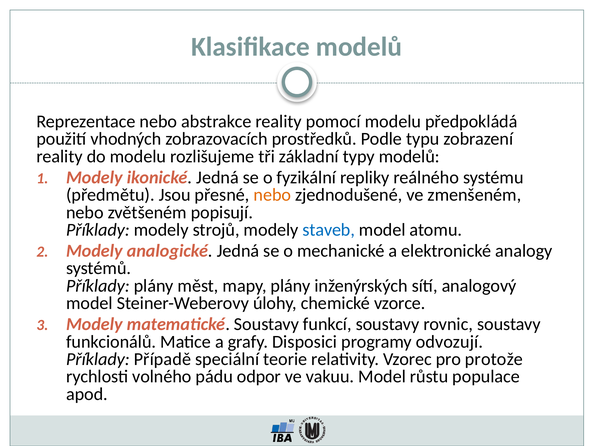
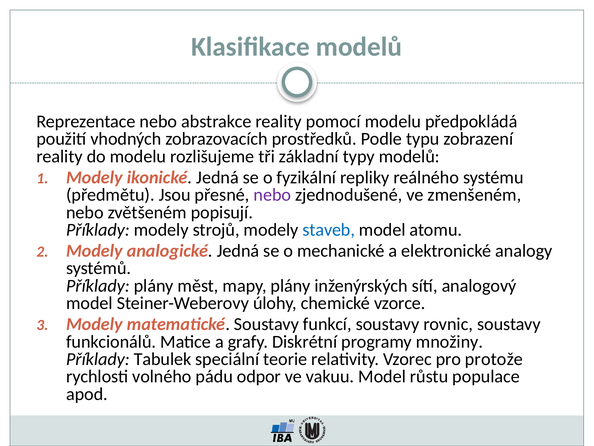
nebo at (272, 195) colour: orange -> purple
Disposici: Disposici -> Diskrétní
odvozují: odvozují -> množiny
Případě: Případě -> Tabulek
